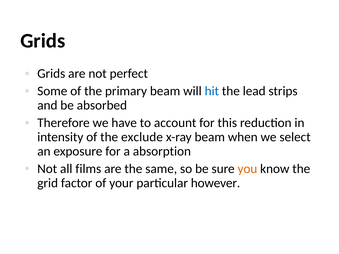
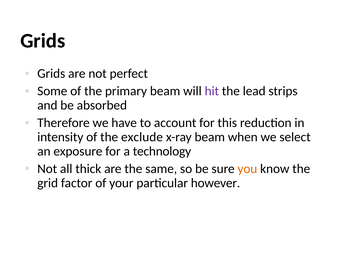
hit colour: blue -> purple
absorption: absorption -> technology
films: films -> thick
